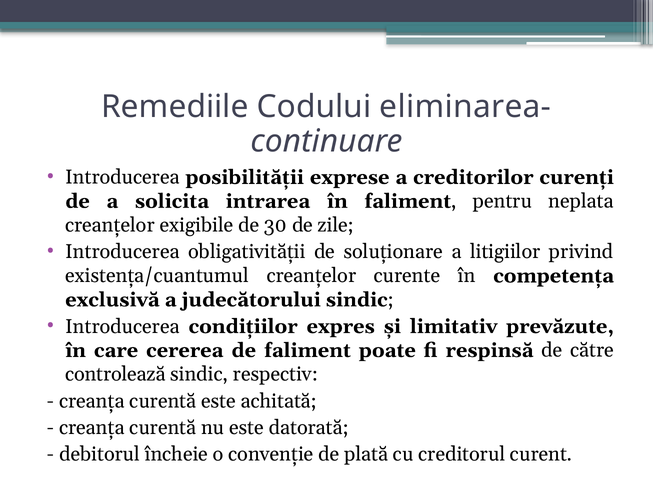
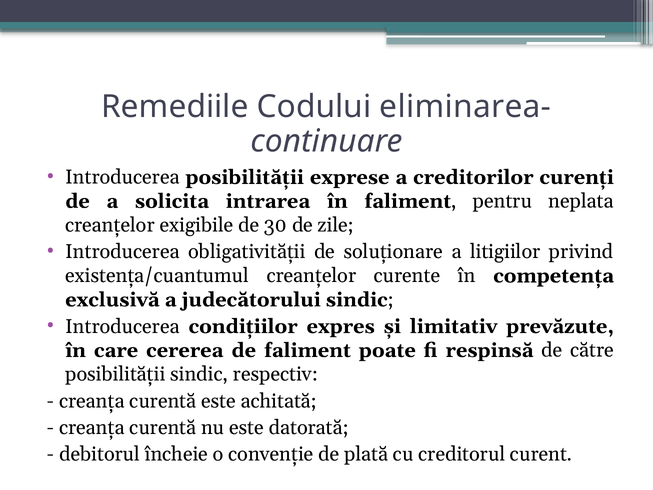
controlează at (115, 374): controlează -> posibilității
